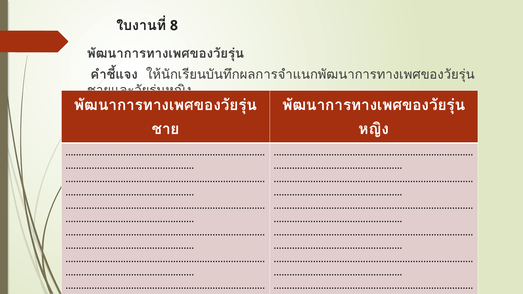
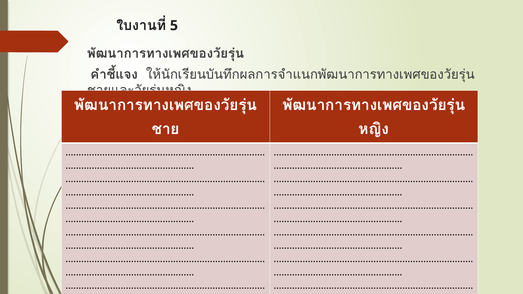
8: 8 -> 5
